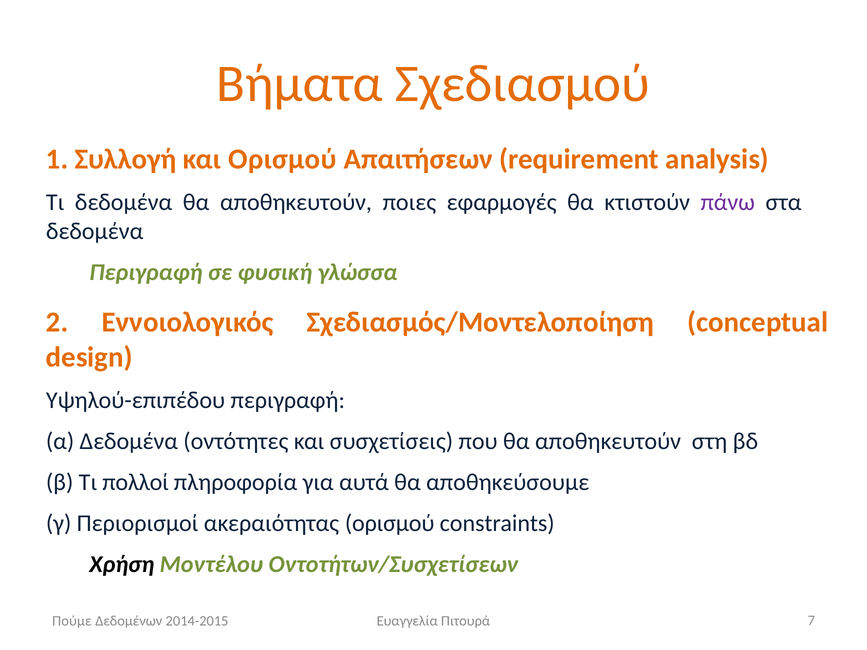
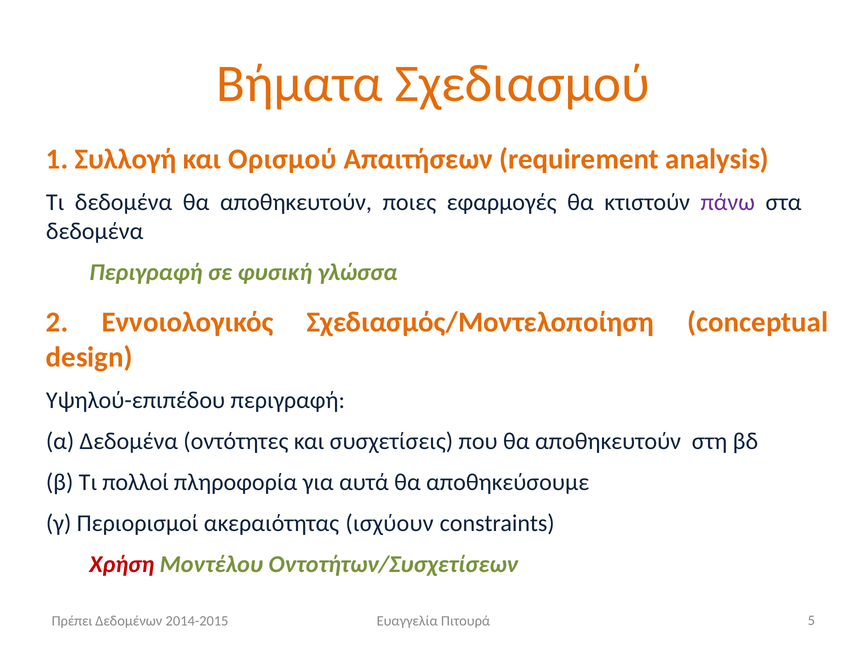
ακεραιότητας ορισμού: ορισμού -> ισχύουν
Χρήση colour: black -> red
Πούμε: Πούμε -> Πρέπει
7: 7 -> 5
